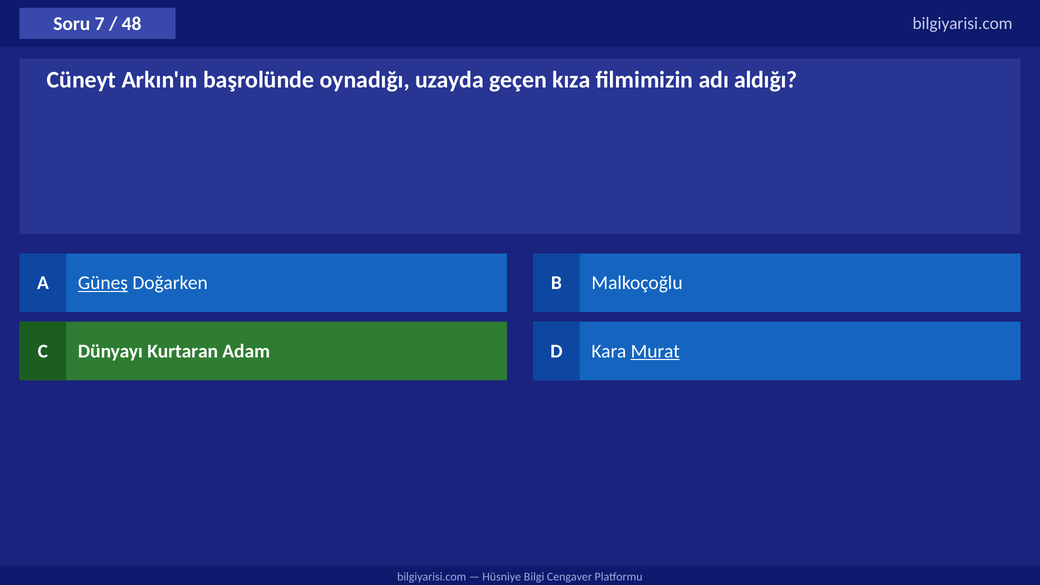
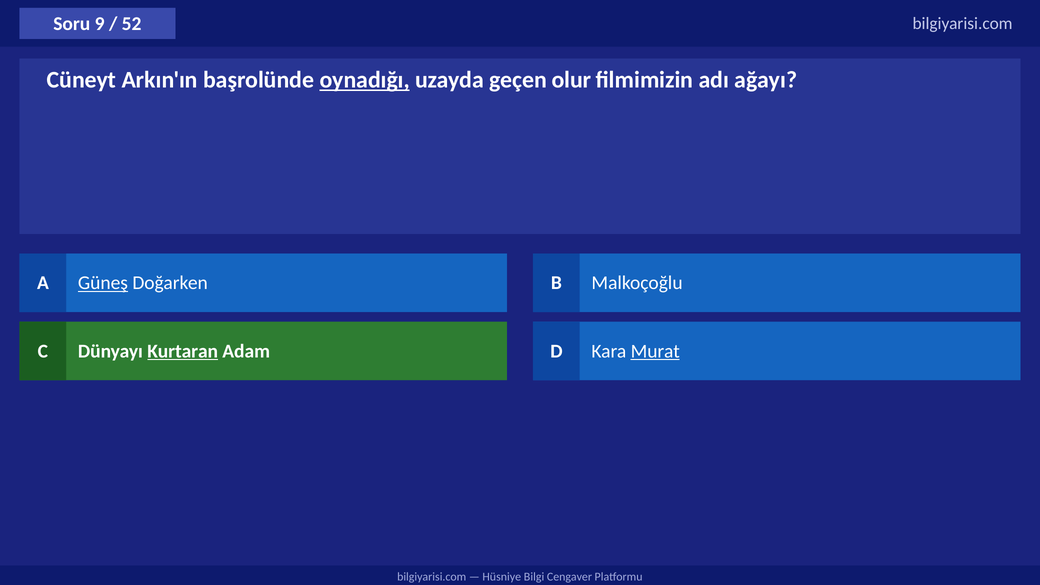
7: 7 -> 9
48: 48 -> 52
oynadığı underline: none -> present
kıza: kıza -> olur
aldığı: aldığı -> ağayı
Kurtaran underline: none -> present
